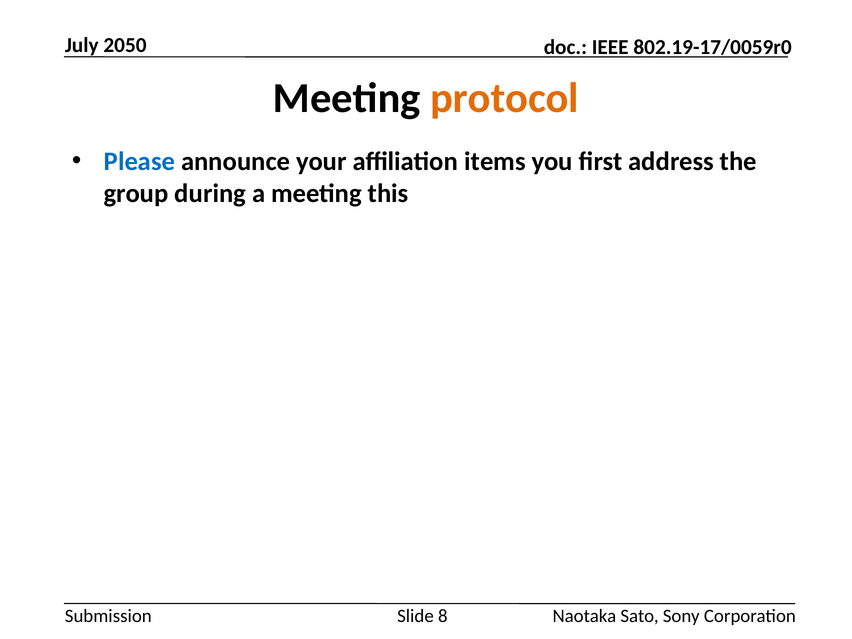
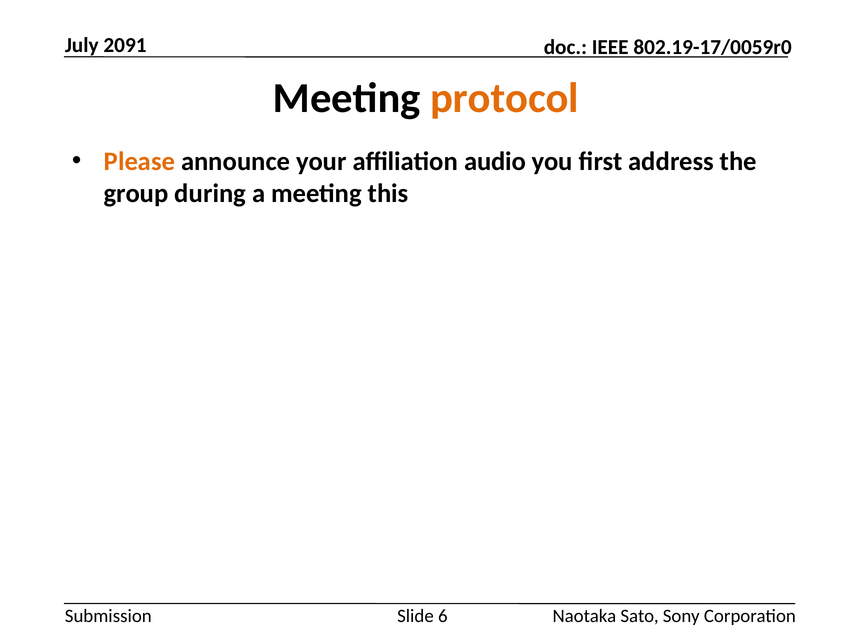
2050: 2050 -> 2091
Please colour: blue -> orange
items: items -> audio
8: 8 -> 6
